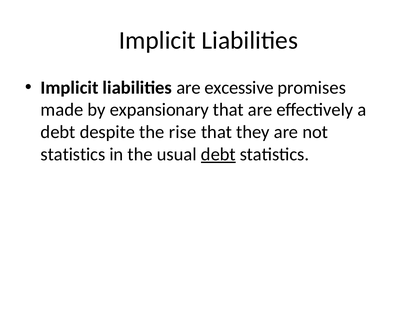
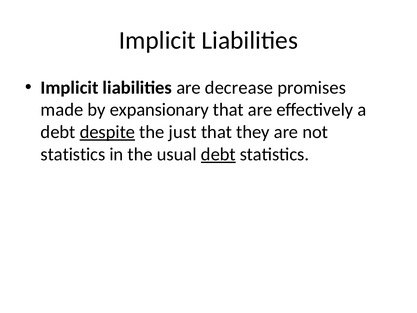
excessive: excessive -> decrease
despite underline: none -> present
rise: rise -> just
